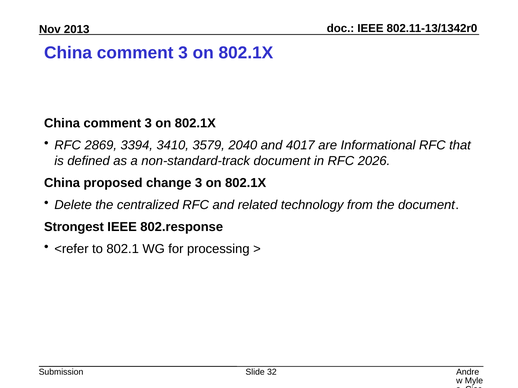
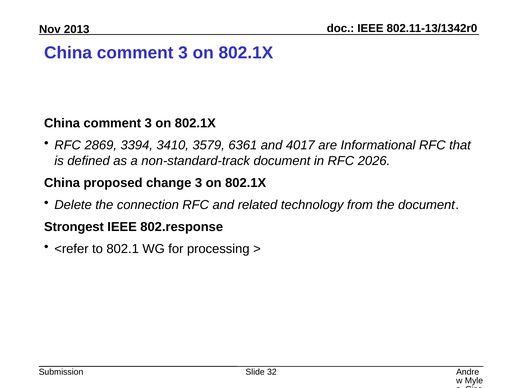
2040: 2040 -> 6361
centralized: centralized -> connection
